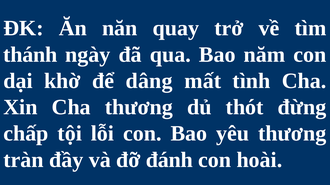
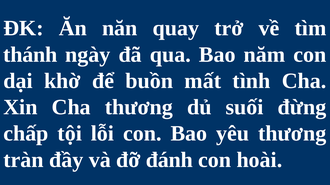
dâng: dâng -> buồn
thót: thót -> suối
